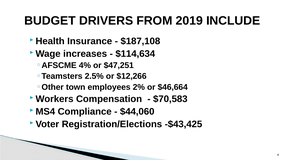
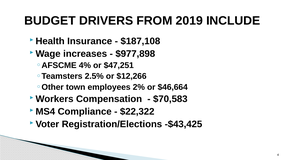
$114,634: $114,634 -> $977,898
$44,060: $44,060 -> $22,322
